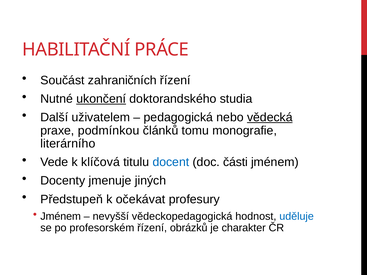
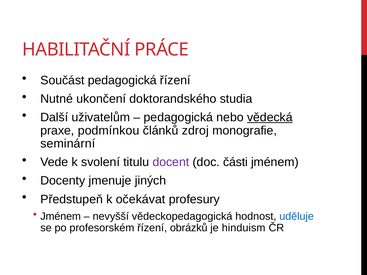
Součást zahraničních: zahraničních -> pedagogická
ukončení underline: present -> none
uživatelem: uživatelem -> uživatelům
tomu: tomu -> zdroj
literárního: literárního -> seminární
klíčová: klíčová -> svolení
docent colour: blue -> purple
charakter: charakter -> hinduism
